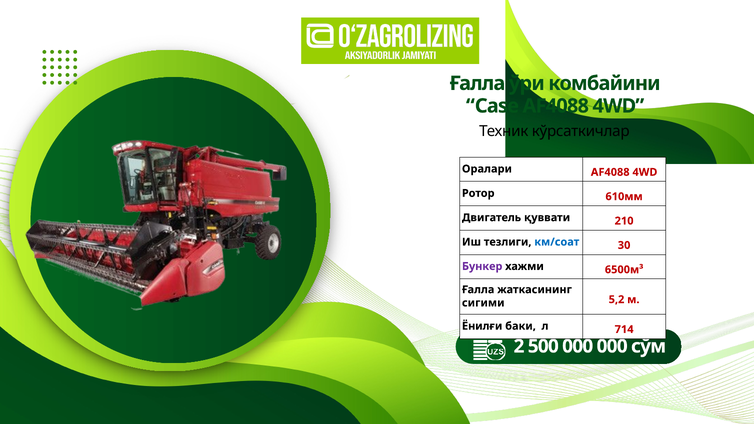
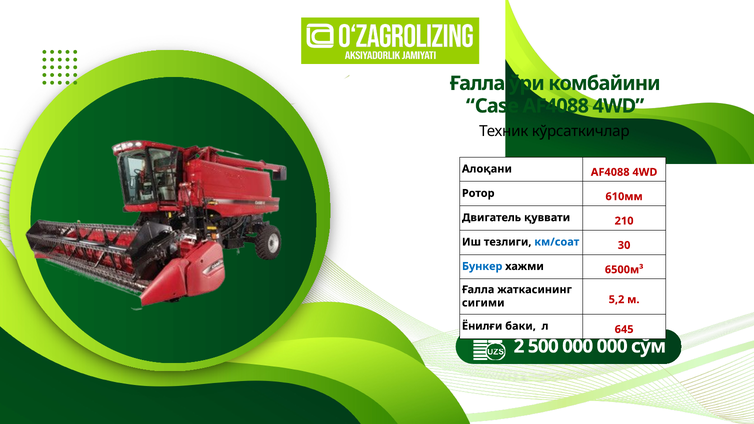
Оралари: Оралари -> Алоқани
Бункер colour: purple -> blue
714: 714 -> 645
